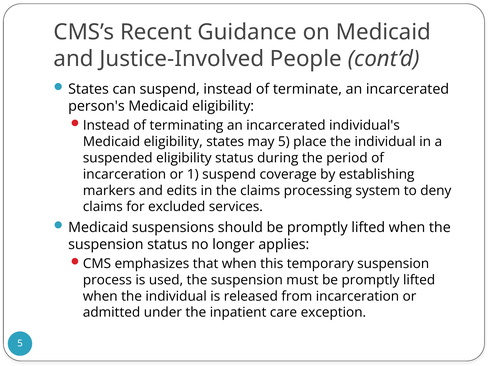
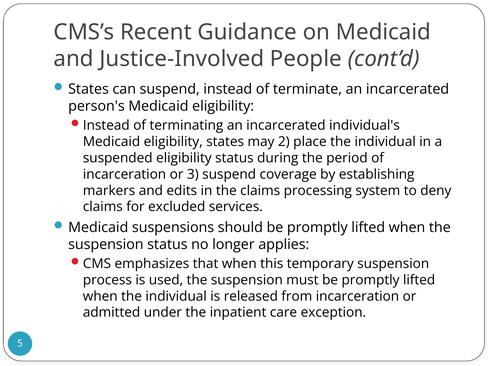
may 5: 5 -> 2
1: 1 -> 3
